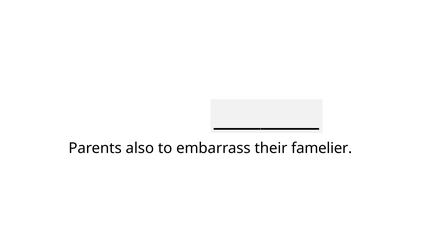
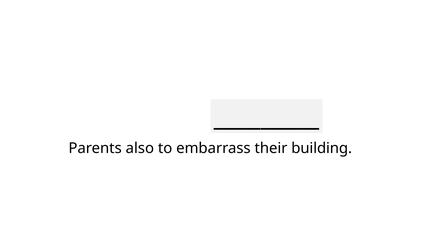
famelier: famelier -> building
